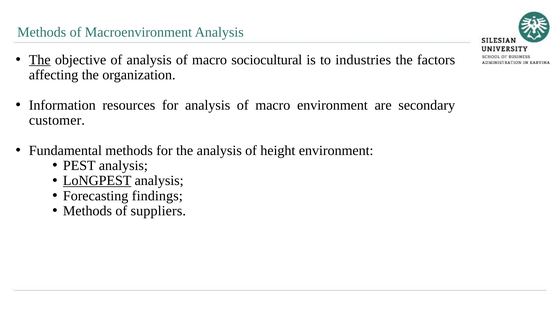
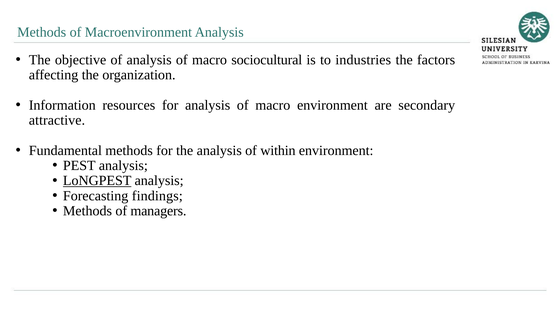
The at (40, 60) underline: present -> none
customer: customer -> attractive
height: height -> within
suppliers: suppliers -> managers
